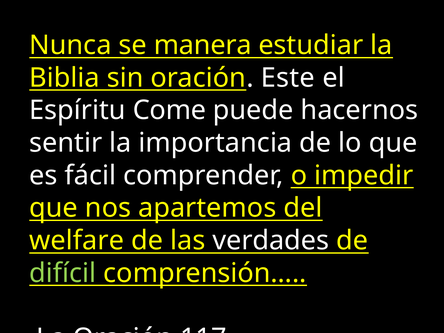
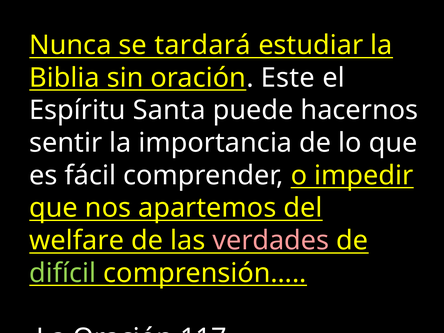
manera: manera -> tardará
Come: Come -> Santa
verdades colour: white -> pink
